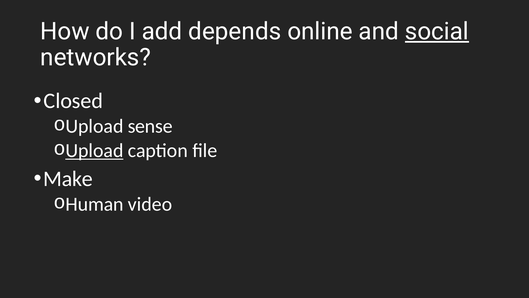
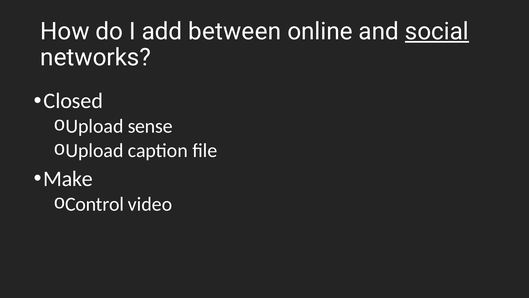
depends: depends -> between
Upload at (94, 150) underline: present -> none
Human: Human -> Control
